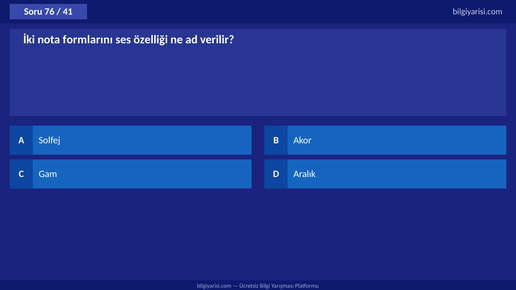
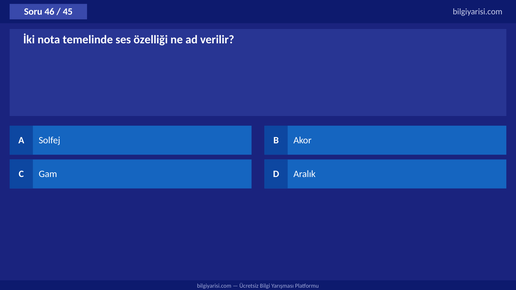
76: 76 -> 46
41: 41 -> 45
formlarını: formlarını -> temelinde
